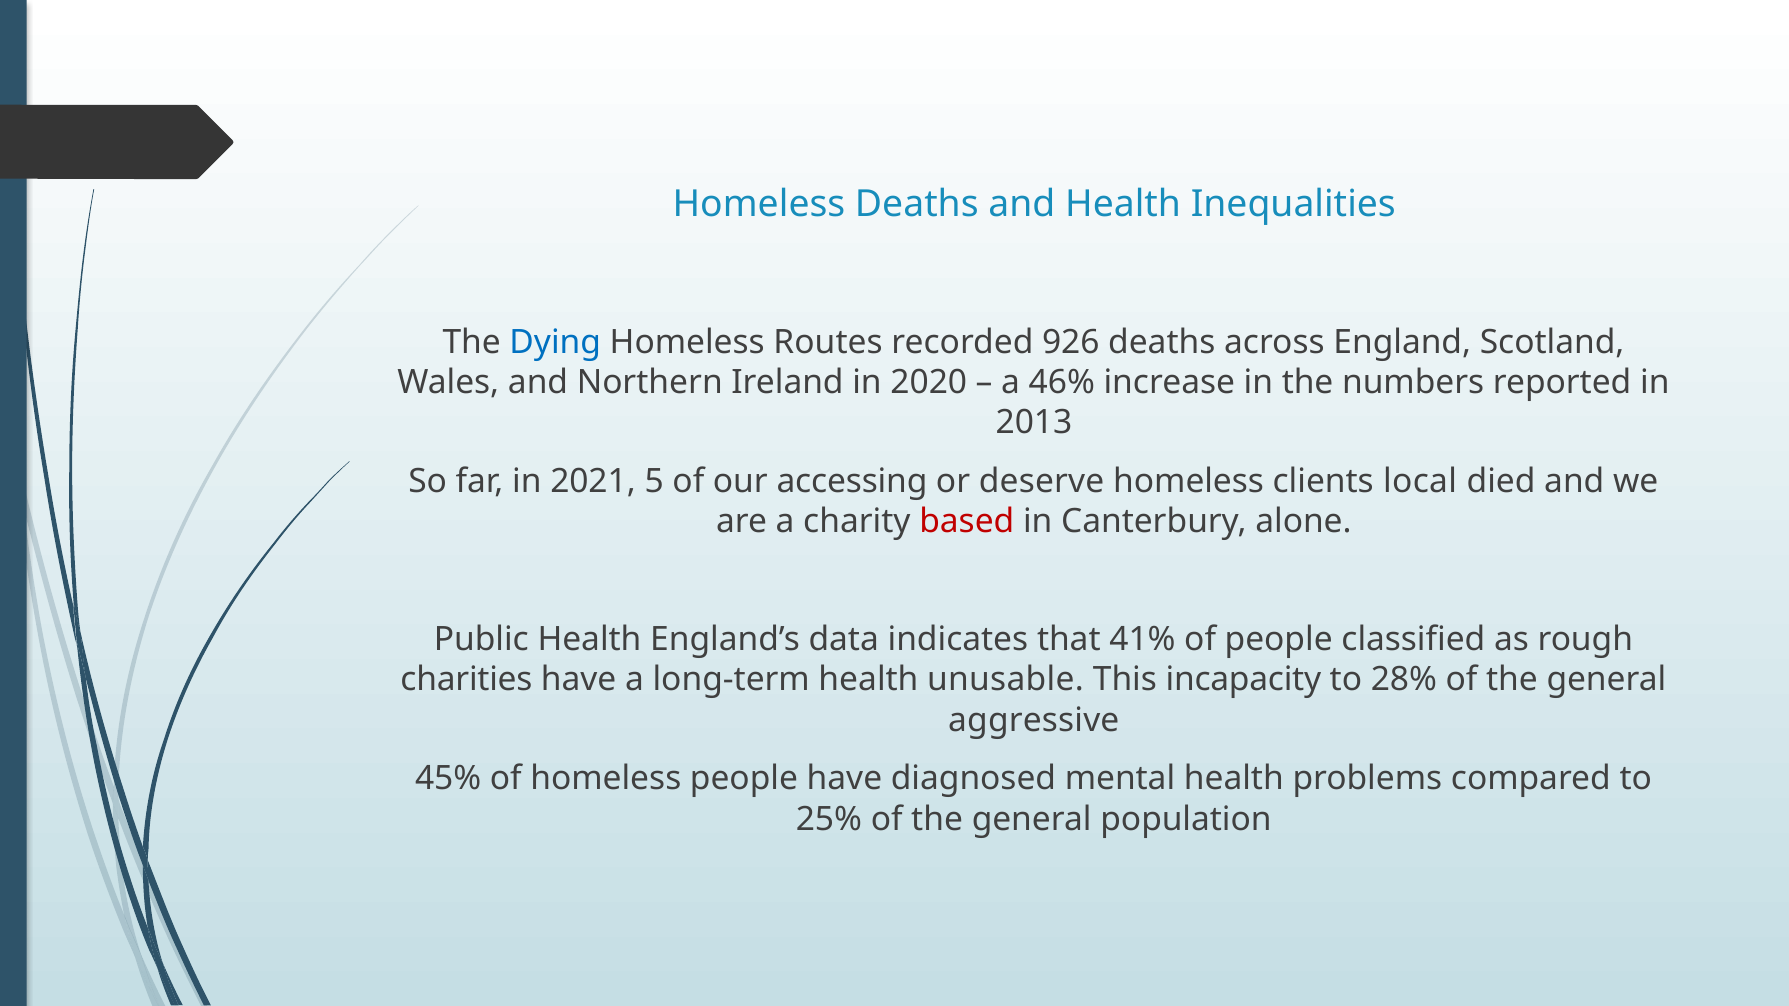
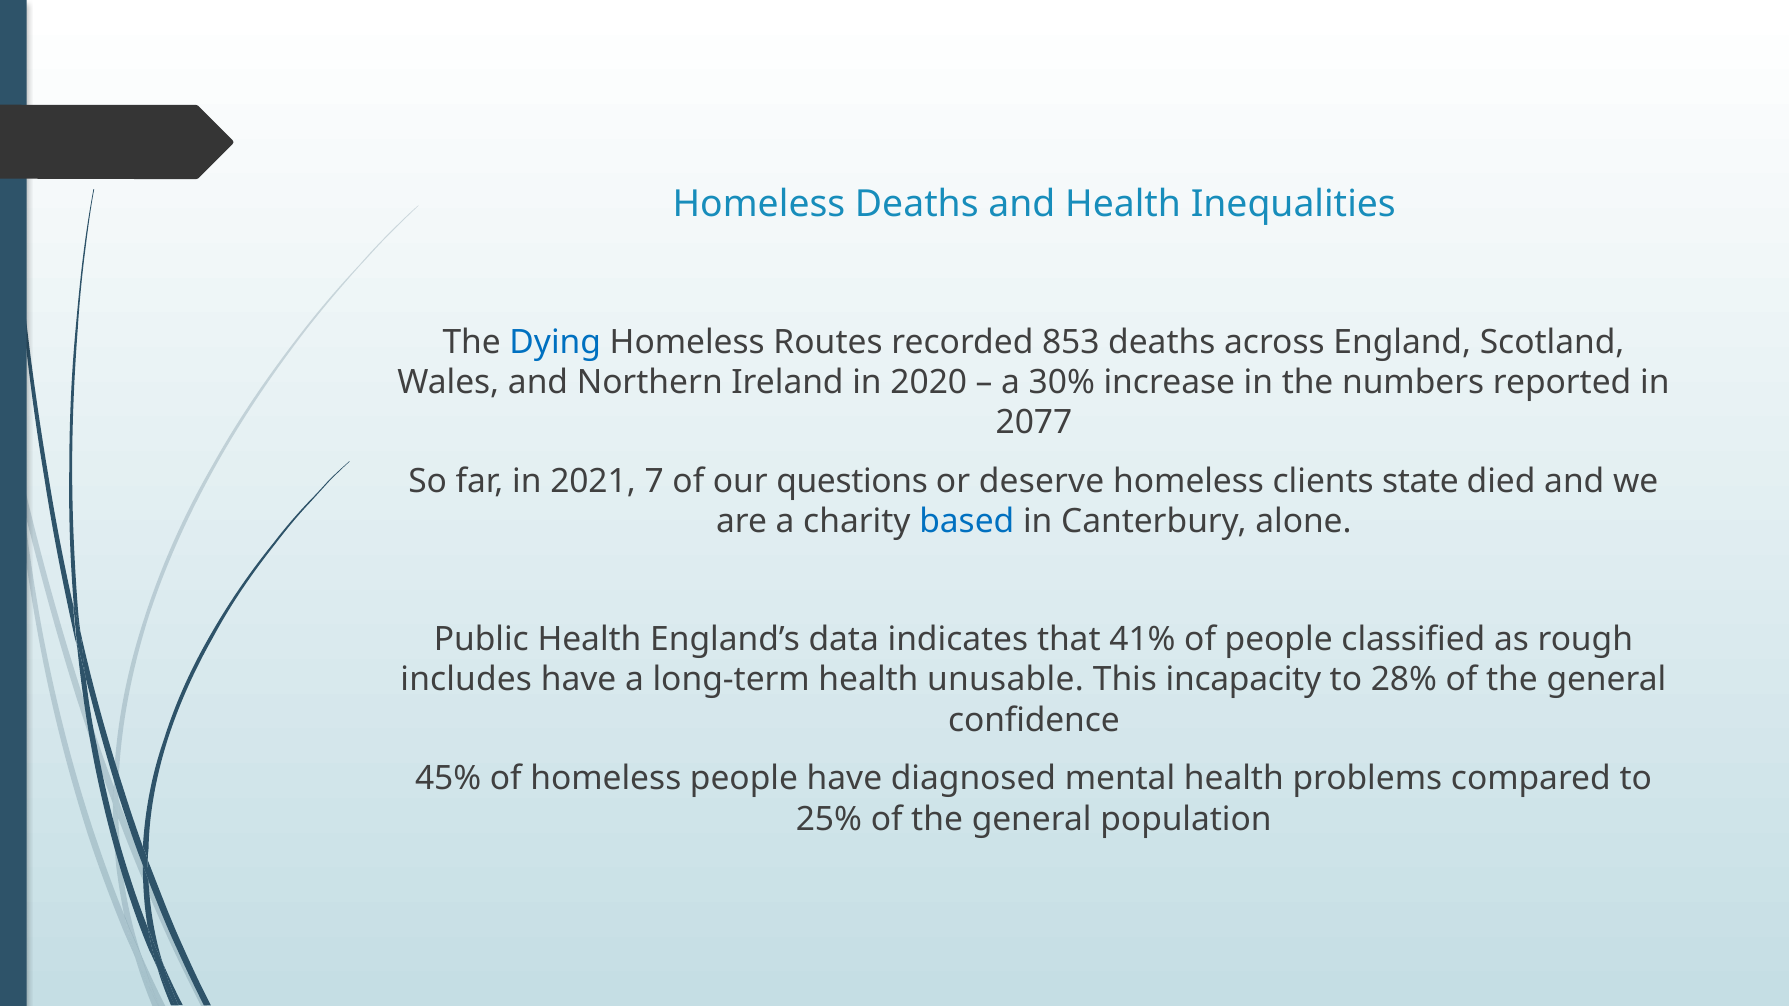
926: 926 -> 853
46%: 46% -> 30%
2013: 2013 -> 2077
5: 5 -> 7
accessing: accessing -> questions
local: local -> state
based colour: red -> blue
charities: charities -> includes
aggressive: aggressive -> confidence
